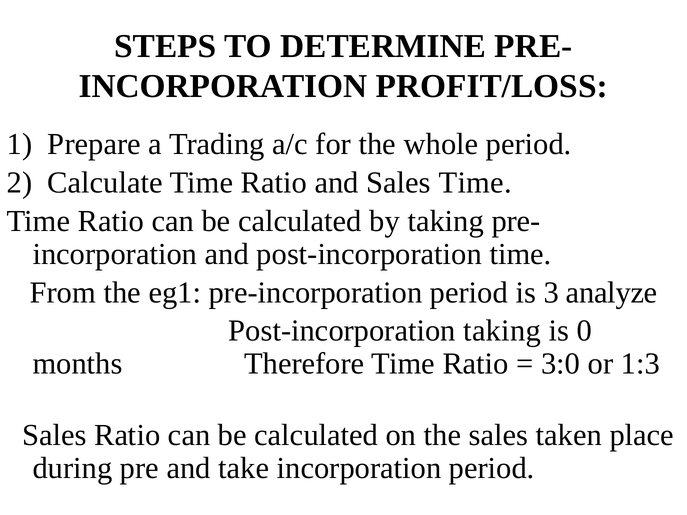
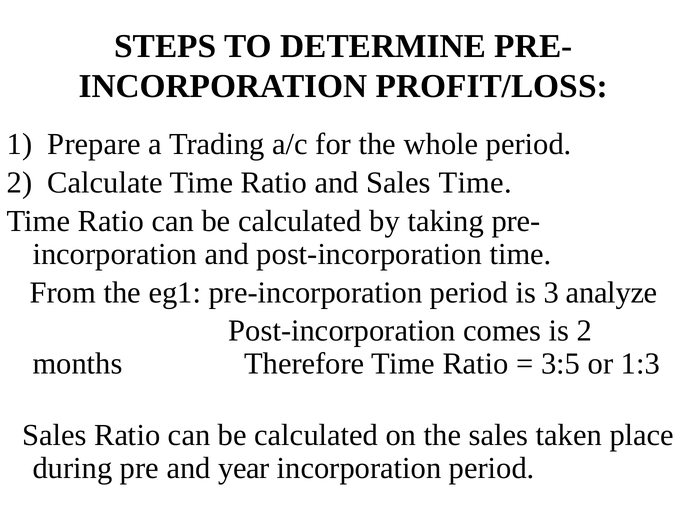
Post-incorporation taking: taking -> comes
is 0: 0 -> 2
3:0: 3:0 -> 3:5
take: take -> year
